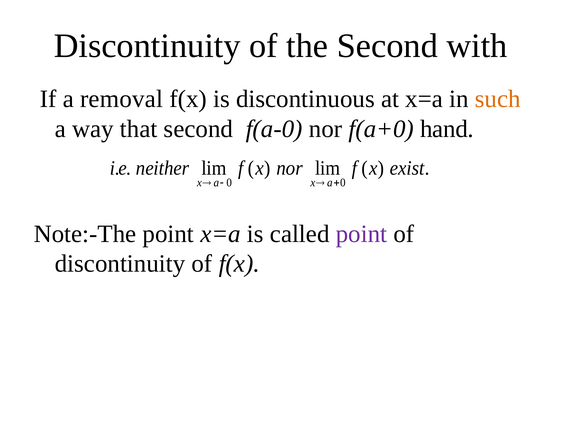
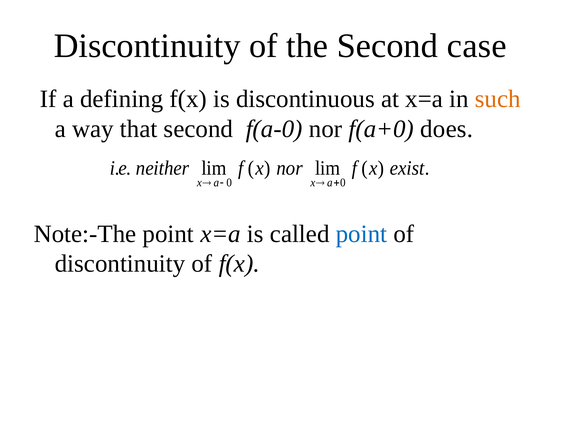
with: with -> case
removal: removal -> defining
hand: hand -> does
point at (361, 234) colour: purple -> blue
